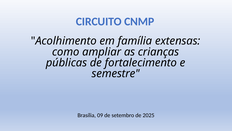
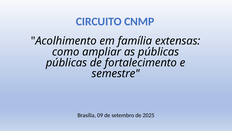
as crianças: crianças -> públicas
